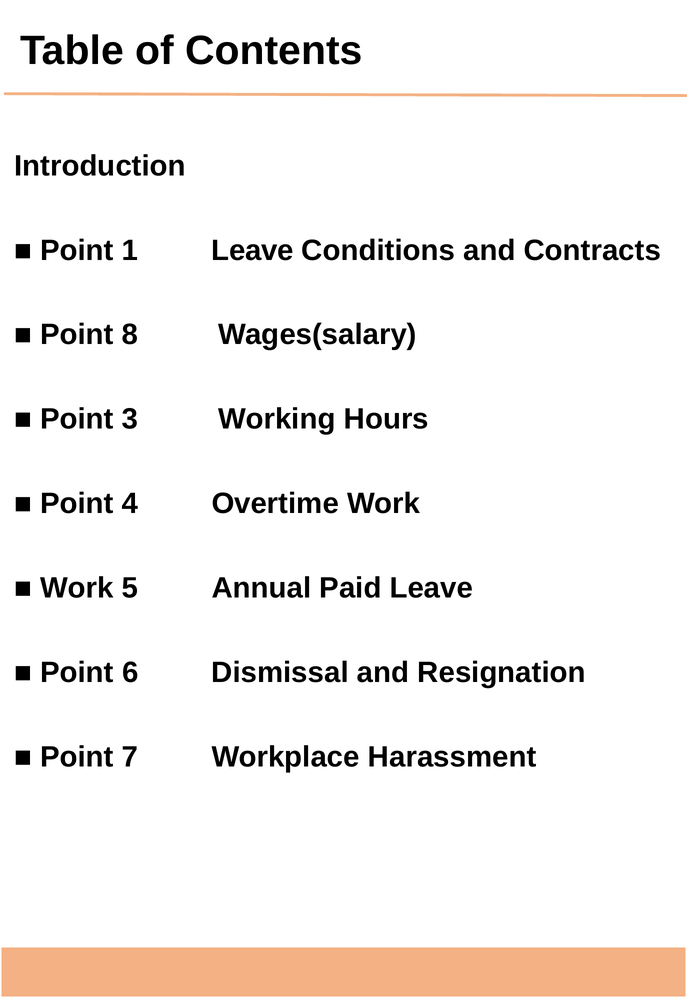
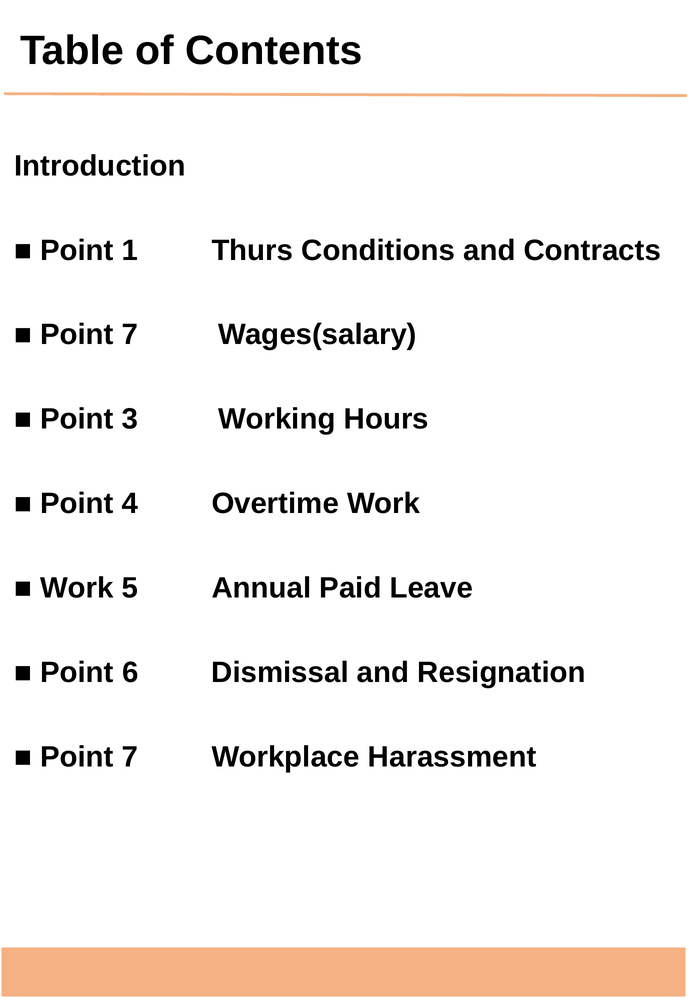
1 Leave: Leave -> Thurs
8 at (130, 335): 8 -> 7
